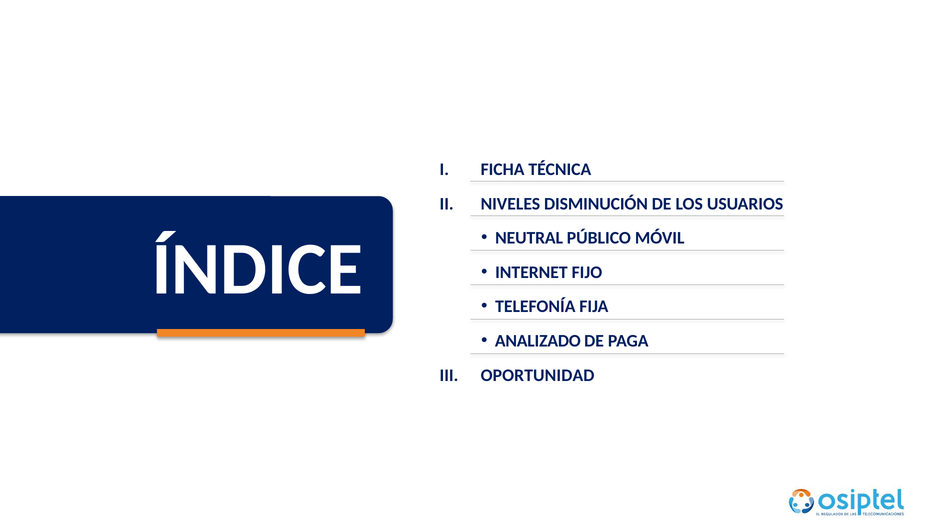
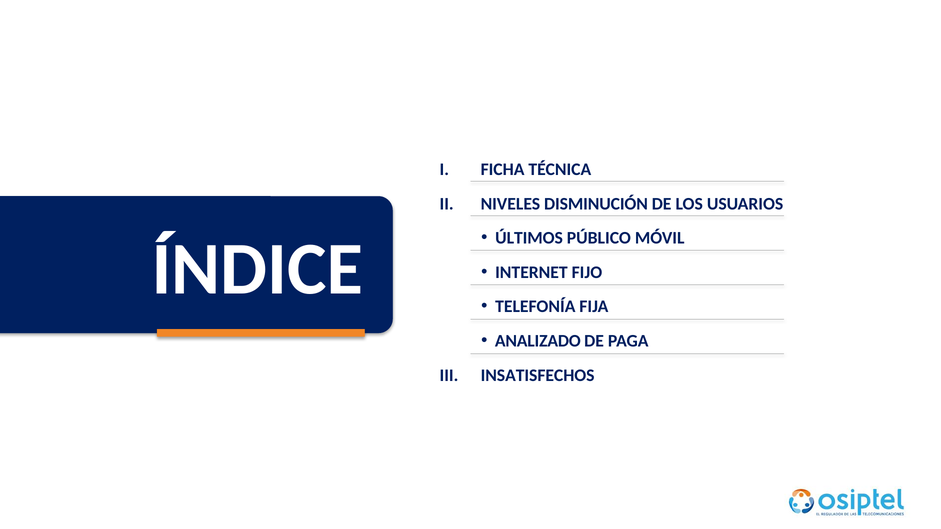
NEUTRAL: NEUTRAL -> ÚLTIMOS
OPORTUNIDAD: OPORTUNIDAD -> INSATISFECHOS
